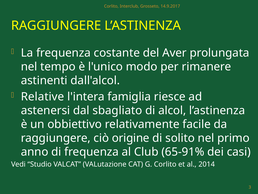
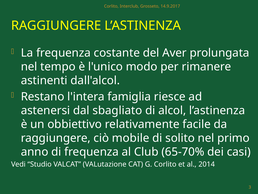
Relative: Relative -> Restano
origine: origine -> mobile
65-91%: 65-91% -> 65-70%
